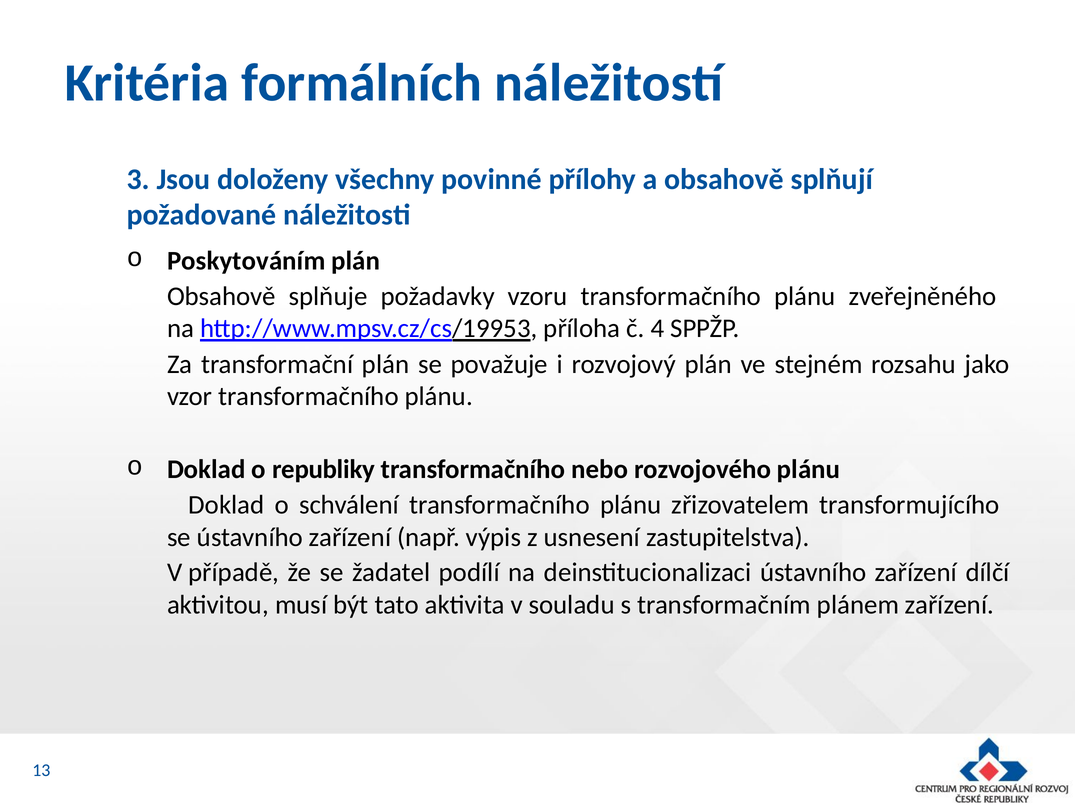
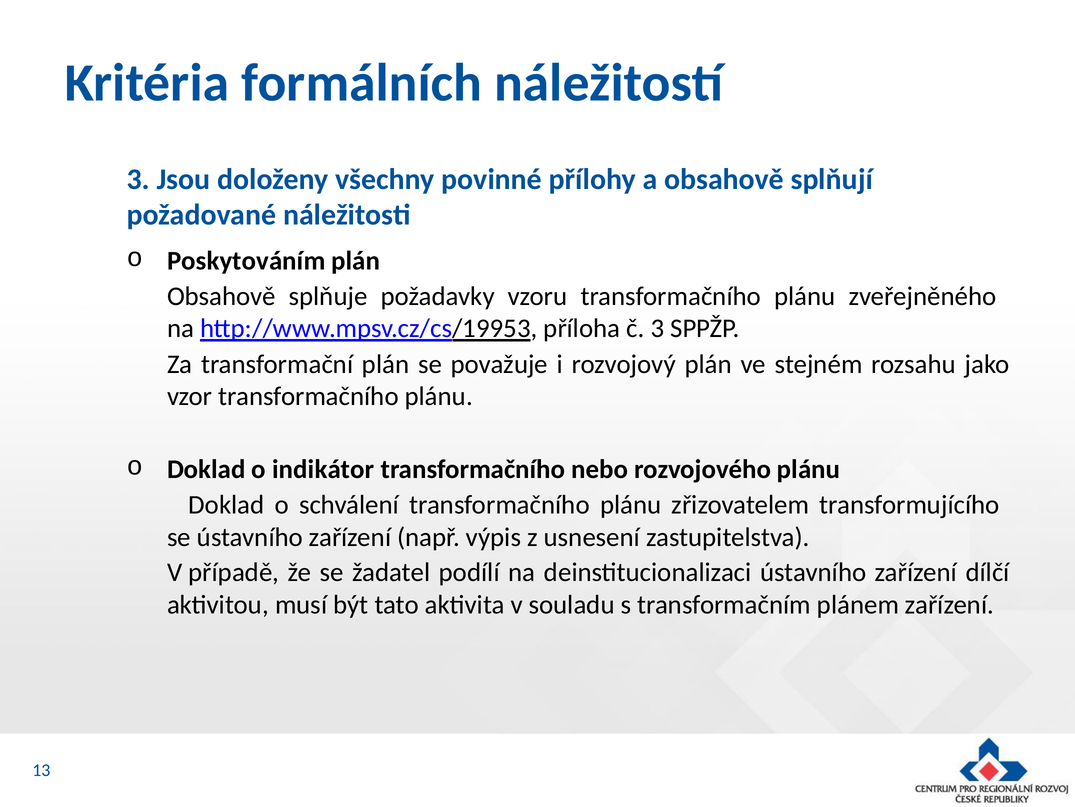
č 4: 4 -> 3
republiky: republiky -> indikátor
